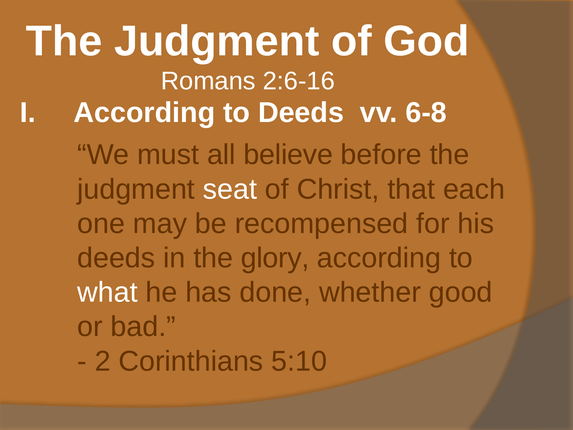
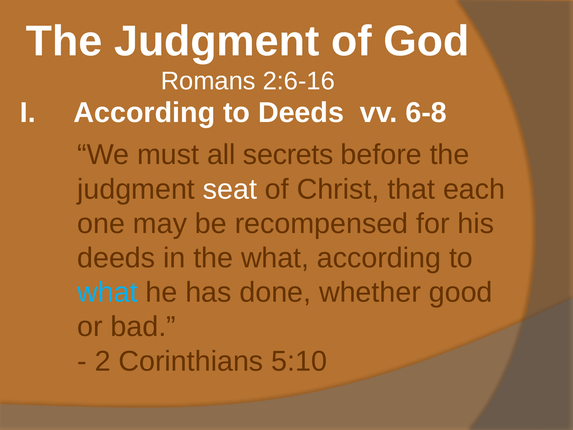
believe: believe -> secrets
the glory: glory -> what
what at (107, 292) colour: white -> light blue
